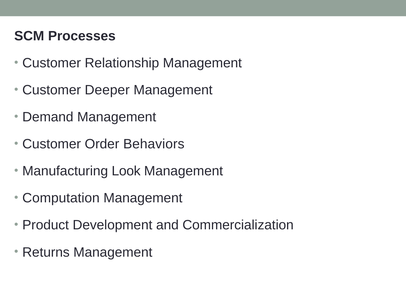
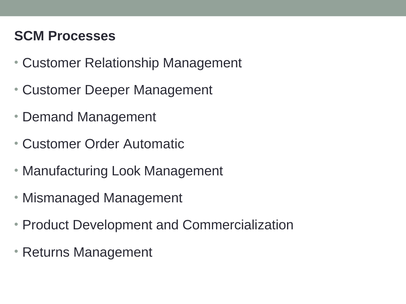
Behaviors: Behaviors -> Automatic
Computation: Computation -> Mismanaged
